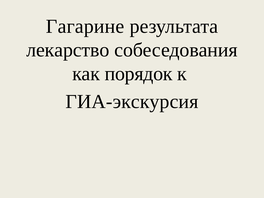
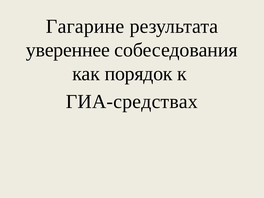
лекарство: лекарство -> увереннее
ГИА-экскурсия: ГИА-экскурсия -> ГИА-средствах
